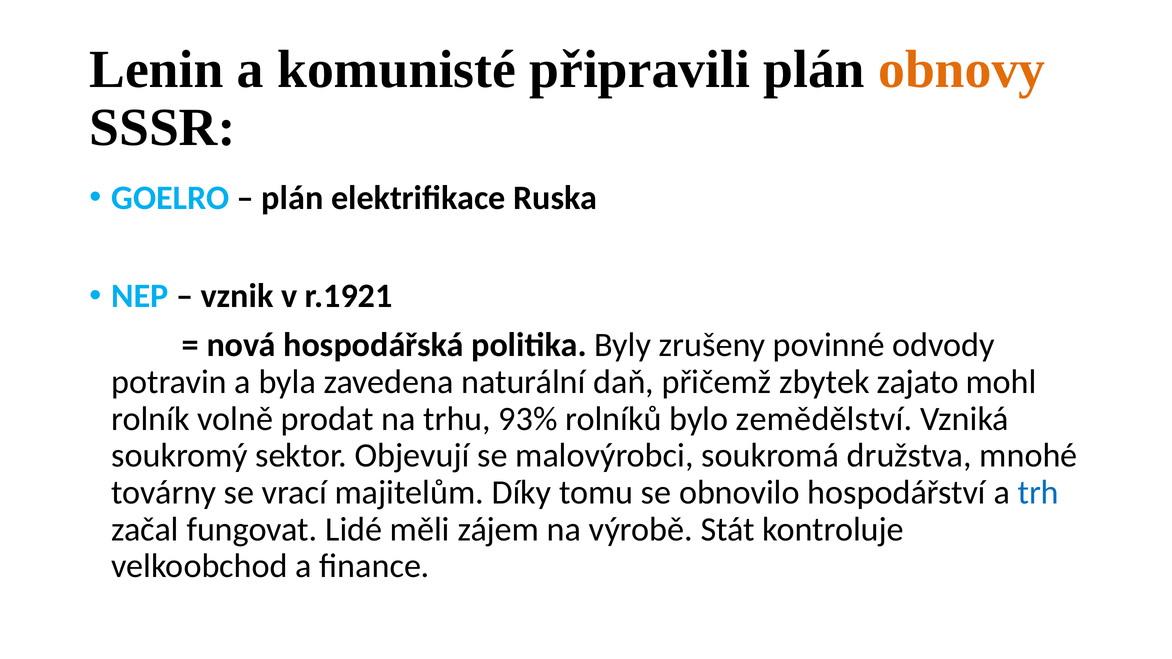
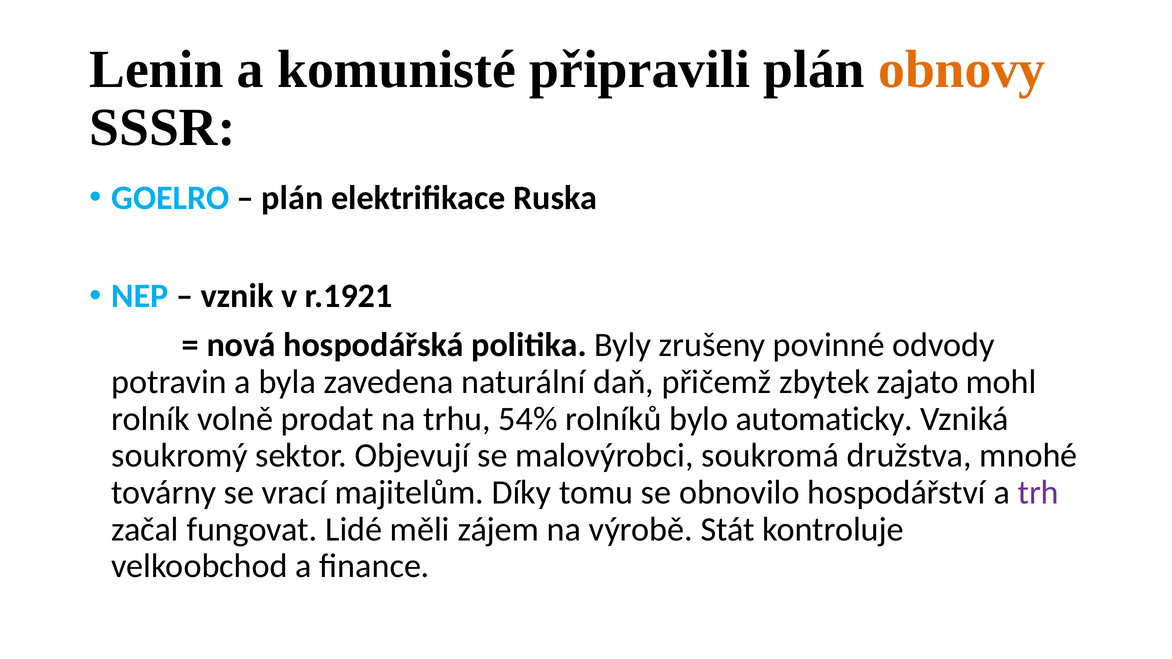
93%: 93% -> 54%
zemědělství: zemědělství -> automaticky
trh colour: blue -> purple
